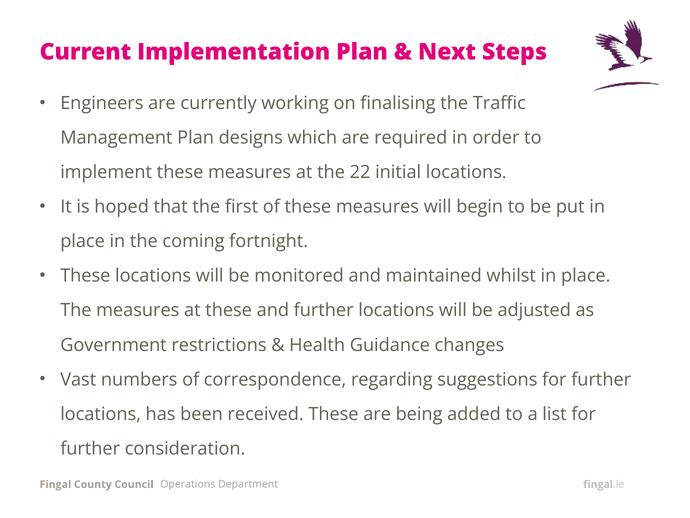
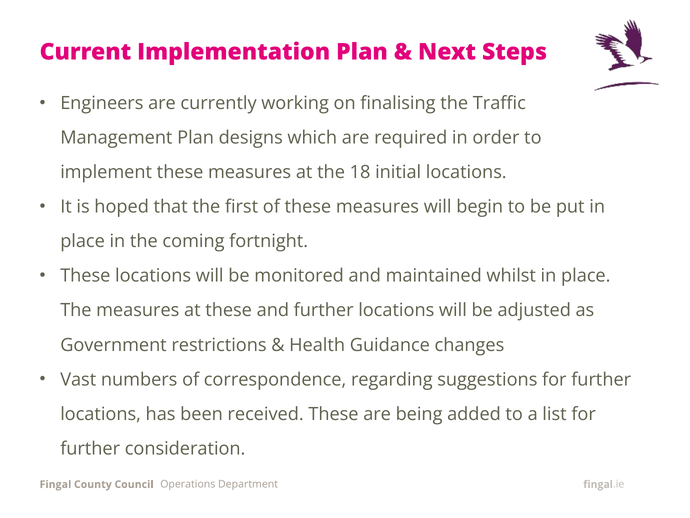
22: 22 -> 18
